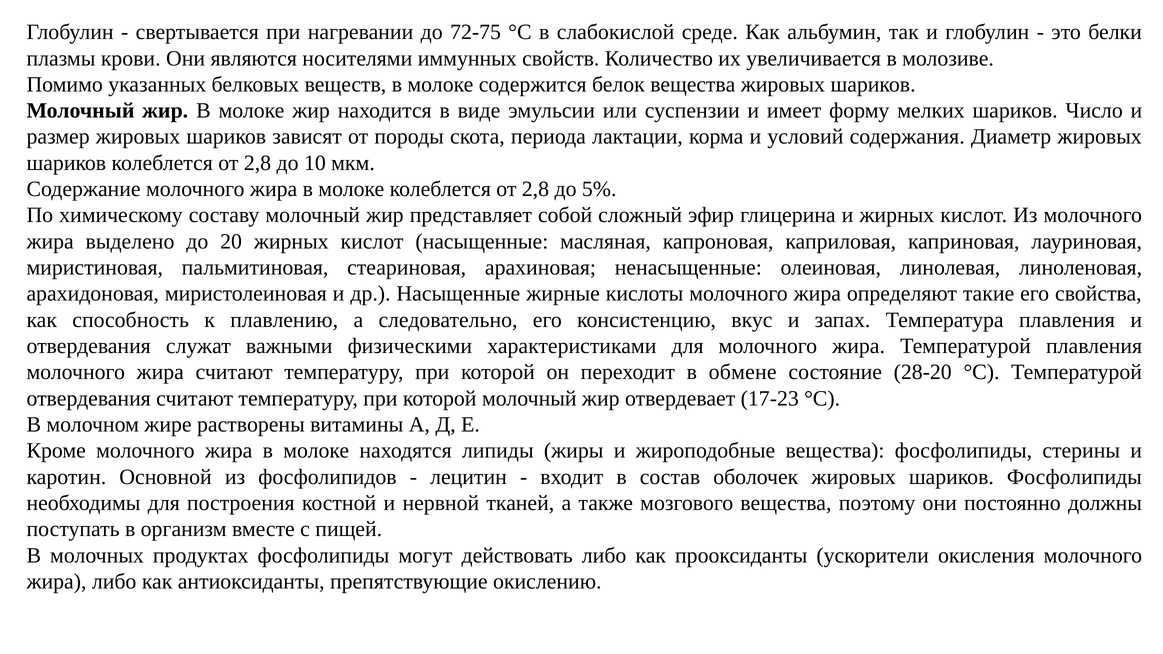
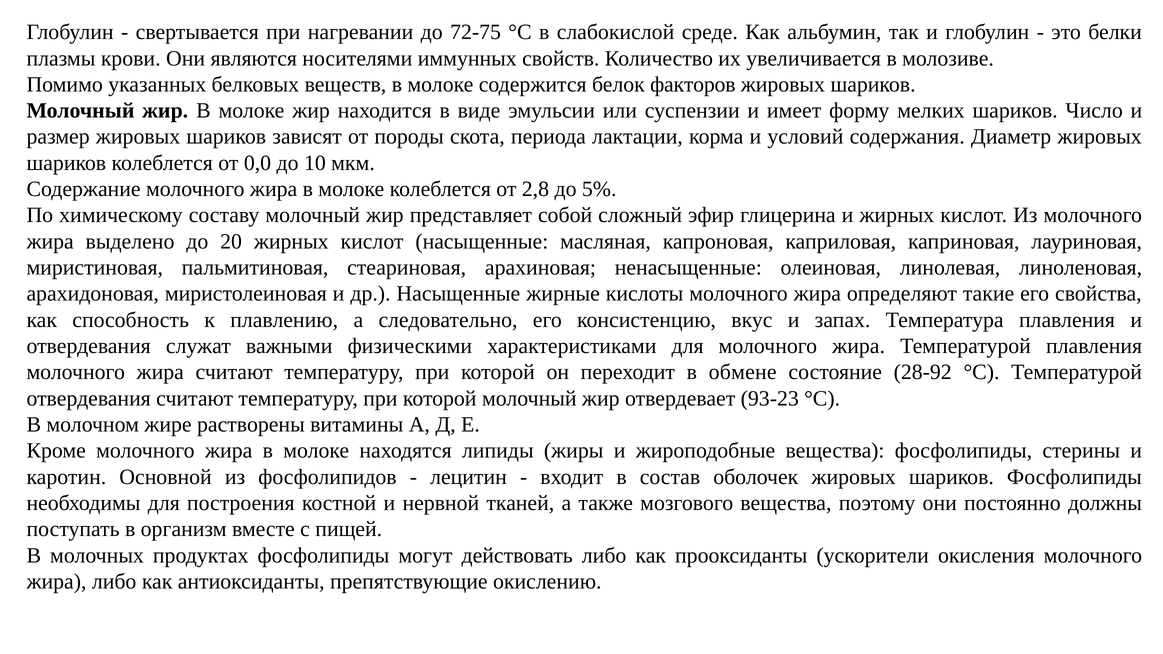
белок вещества: вещества -> факторов
шариков колеблется от 2,8: 2,8 -> 0,0
28-20: 28-20 -> 28-92
17-23: 17-23 -> 93-23
